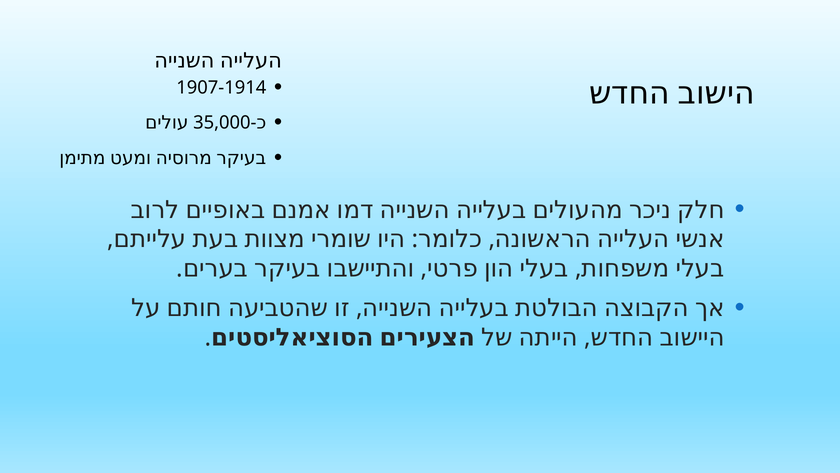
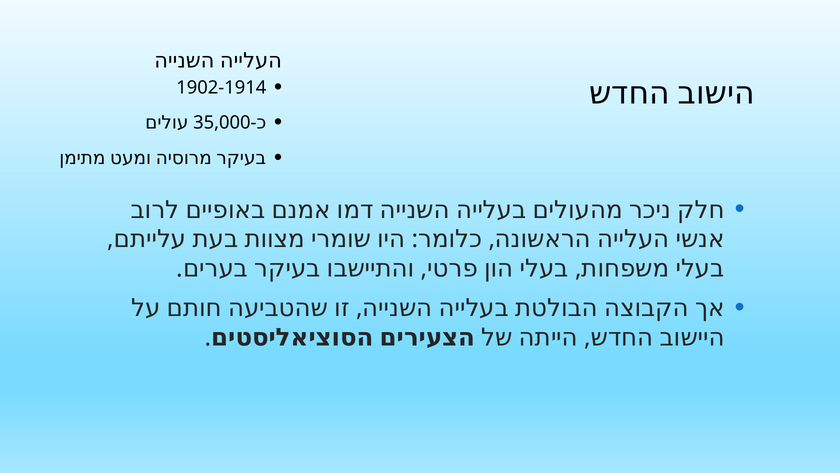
1907-1914: 1907-1914 -> 1902-1914
